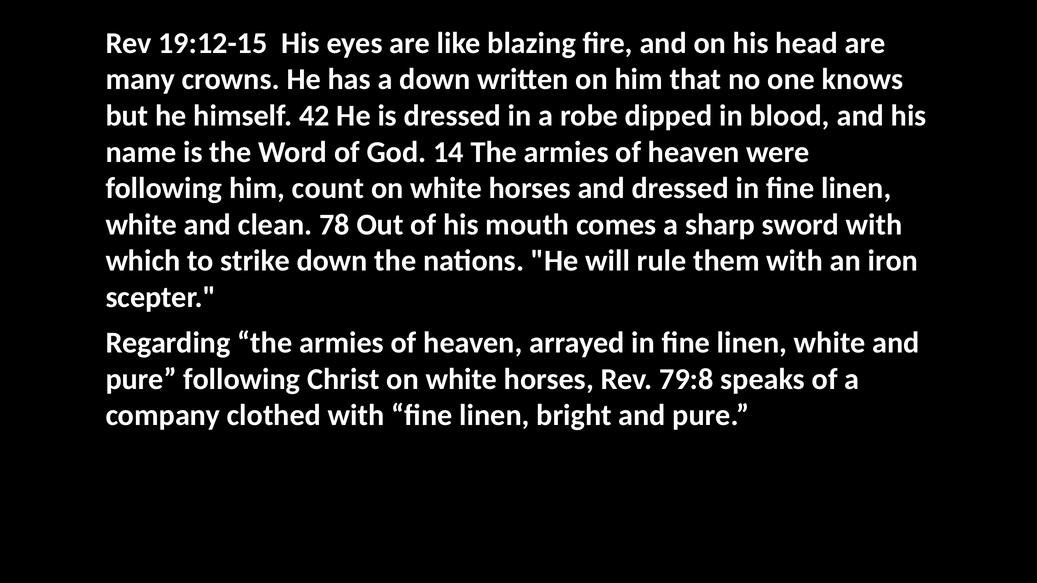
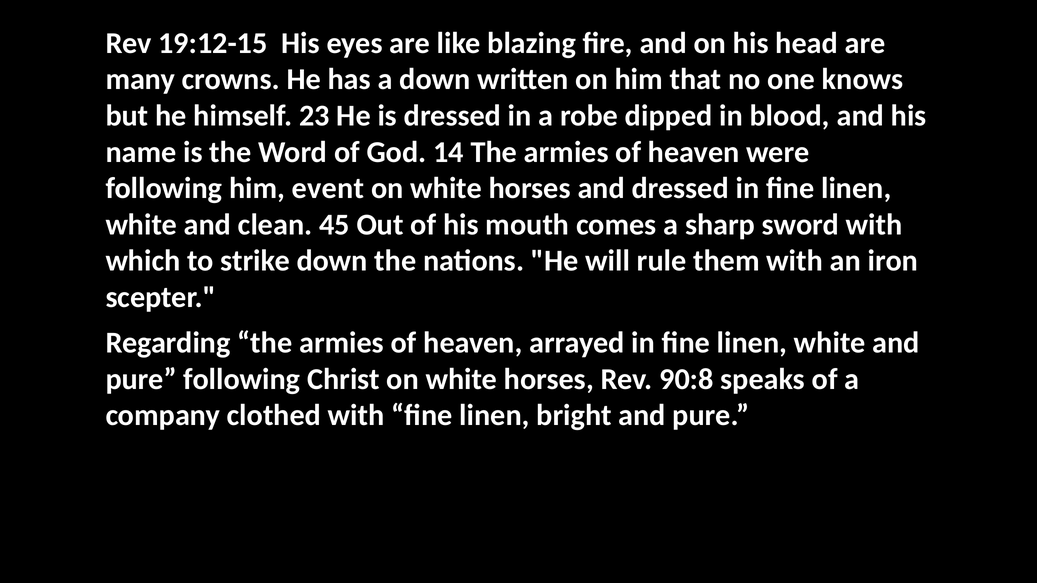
42: 42 -> 23
count: count -> event
78: 78 -> 45
79:8: 79:8 -> 90:8
